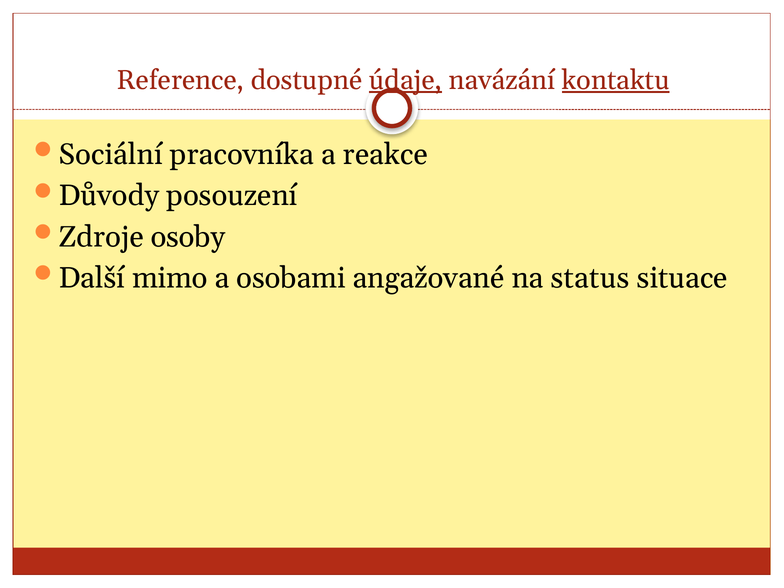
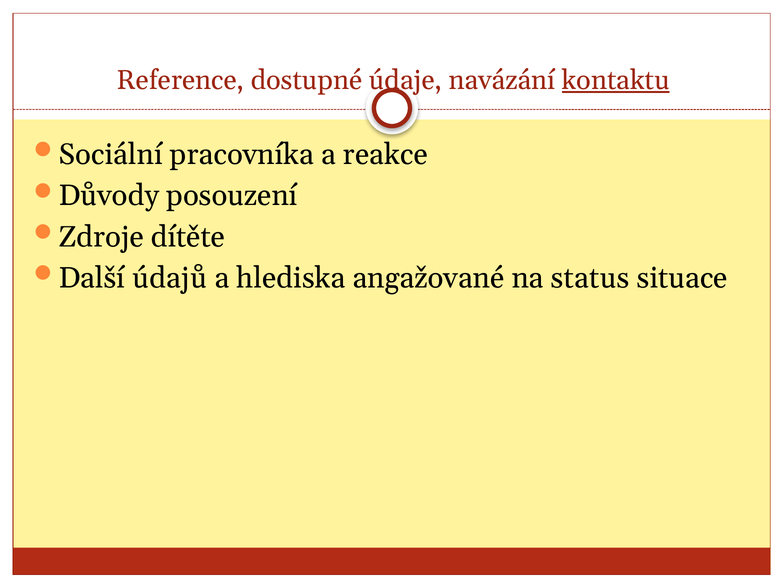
údaje underline: present -> none
osoby: osoby -> dítěte
mimo: mimo -> údajů
osobami: osobami -> hlediska
